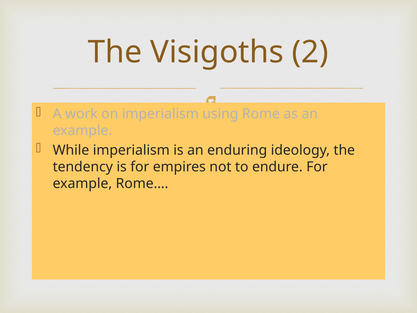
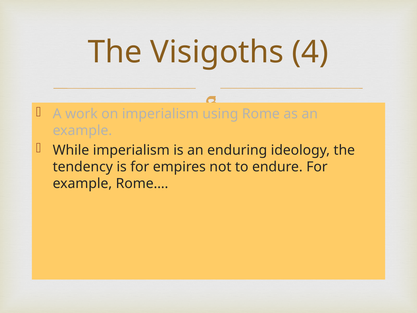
2: 2 -> 4
